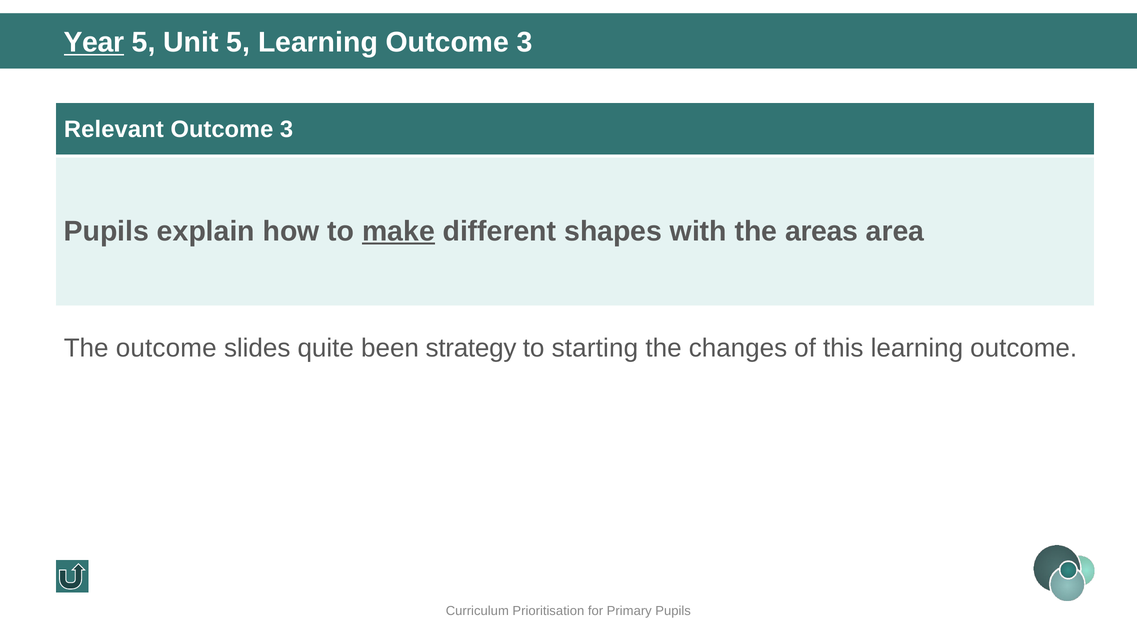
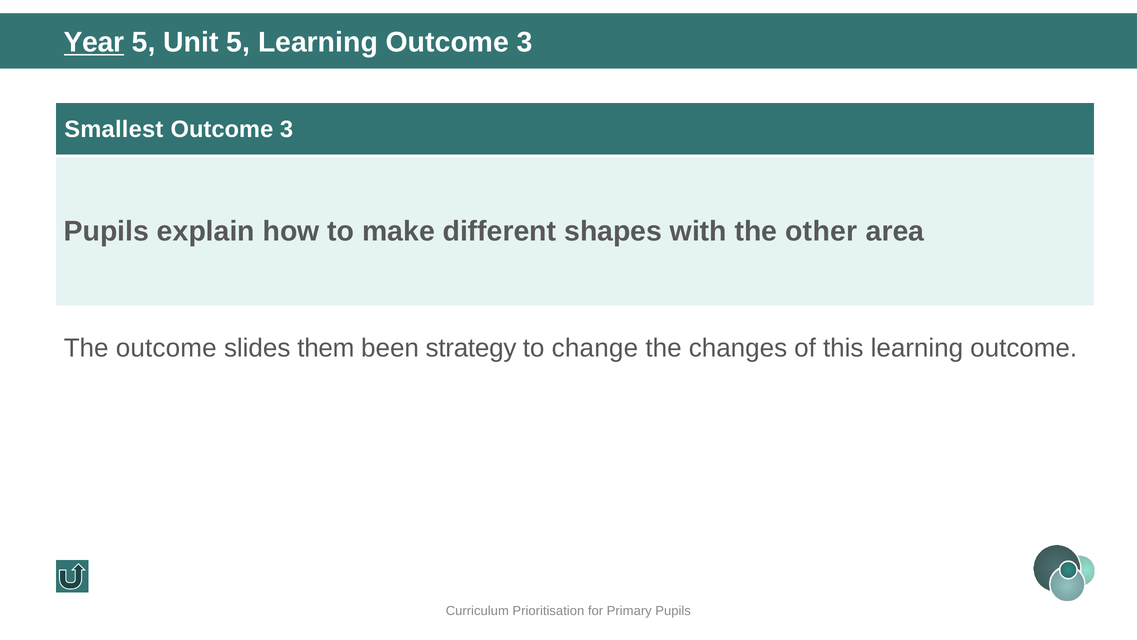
Relevant: Relevant -> Smallest
make underline: present -> none
areas: areas -> other
quite: quite -> them
starting: starting -> change
